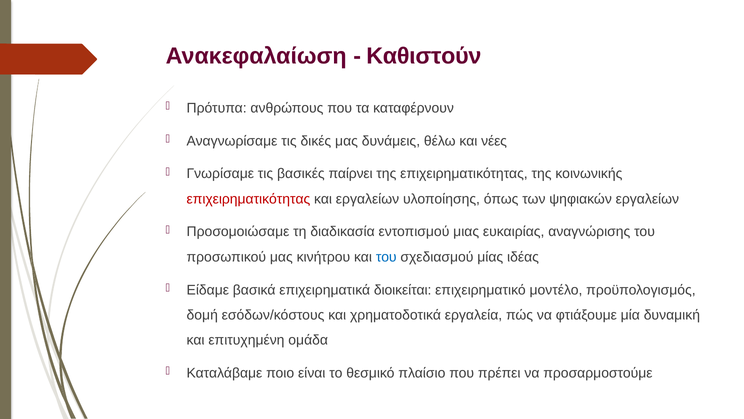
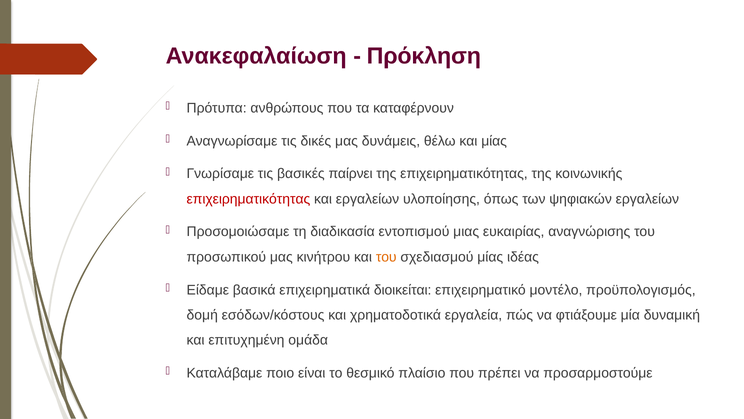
Καθιστούν: Καθιστούν -> Πρόκληση
και νέες: νέες -> μίας
του at (386, 257) colour: blue -> orange
